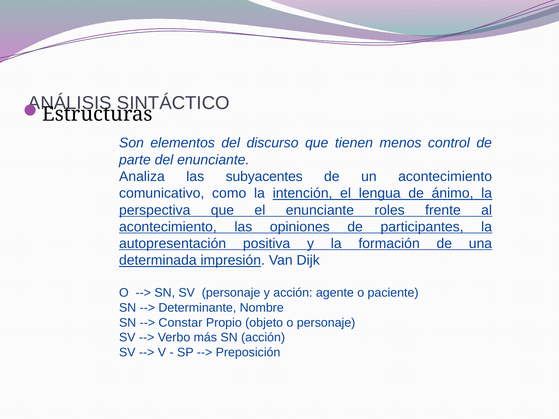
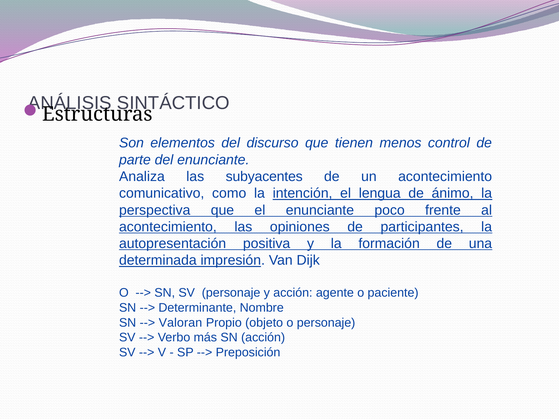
roles: roles -> poco
Constar: Constar -> Valoran
